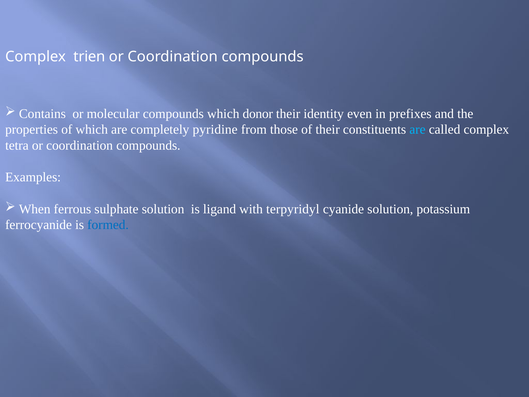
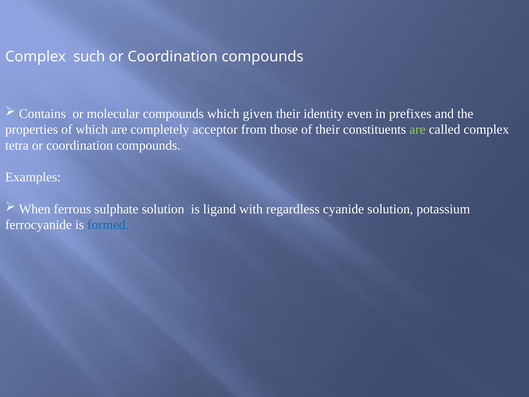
trien: trien -> such
donor: donor -> given
pyridine: pyridine -> acceptor
are at (417, 130) colour: light blue -> light green
terpyridyl: terpyridyl -> regardless
